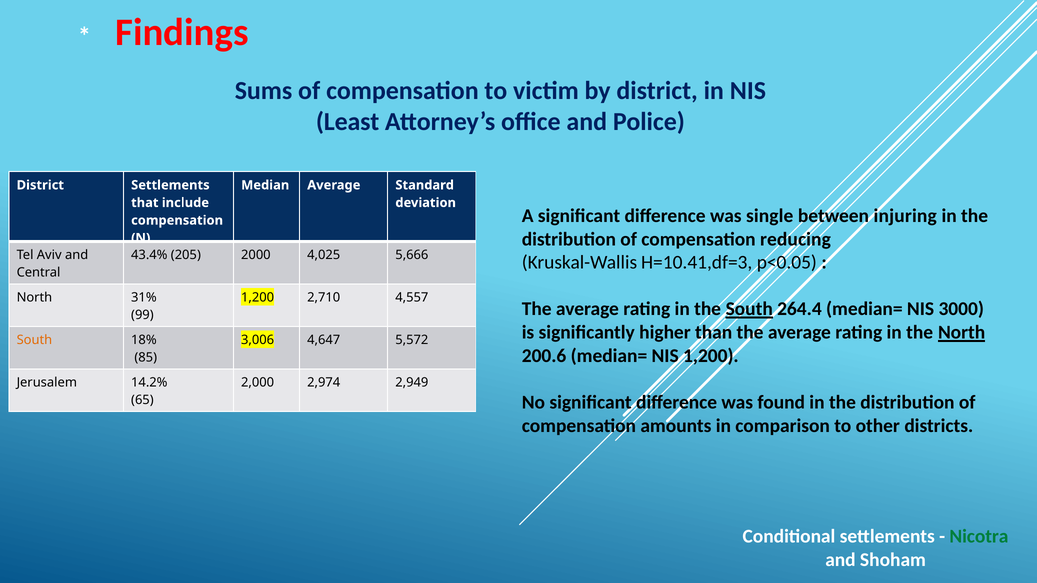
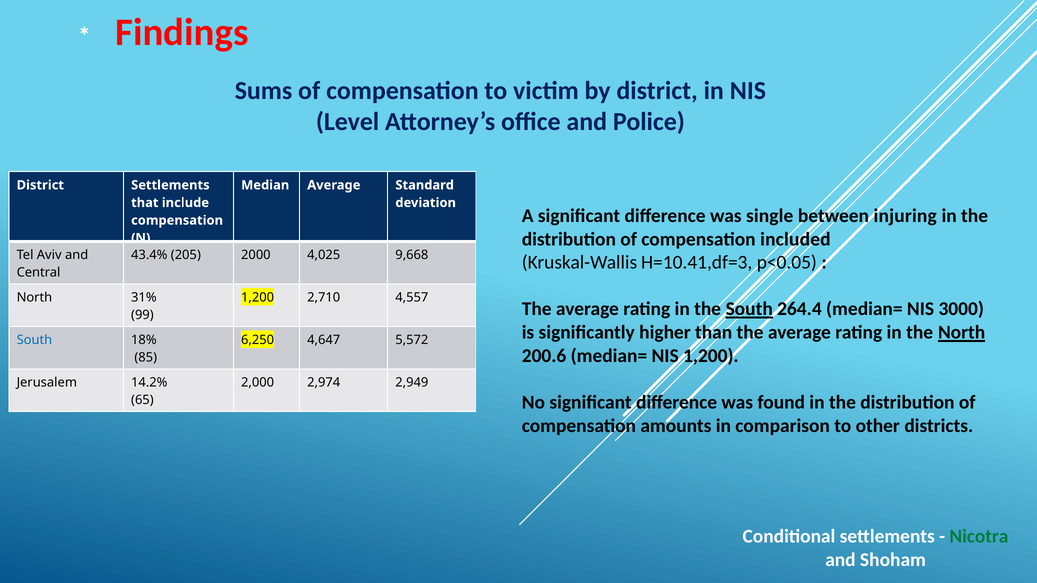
Least: Least -> Level
reducing: reducing -> included
5,666: 5,666 -> 9,668
South at (34, 340) colour: orange -> blue
3,006: 3,006 -> 6,250
